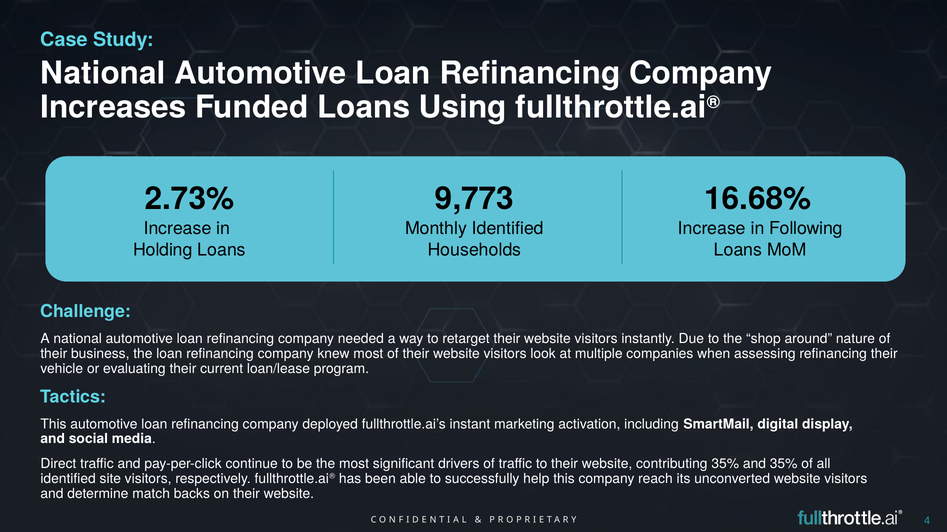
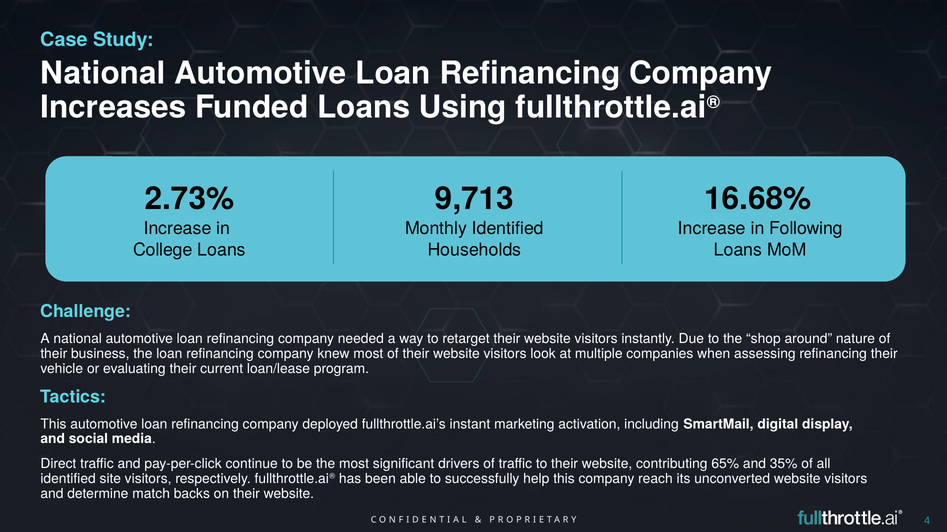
9,773: 9,773 -> 9,713
Holding: Holding -> College
contributing 35%: 35% -> 65%
